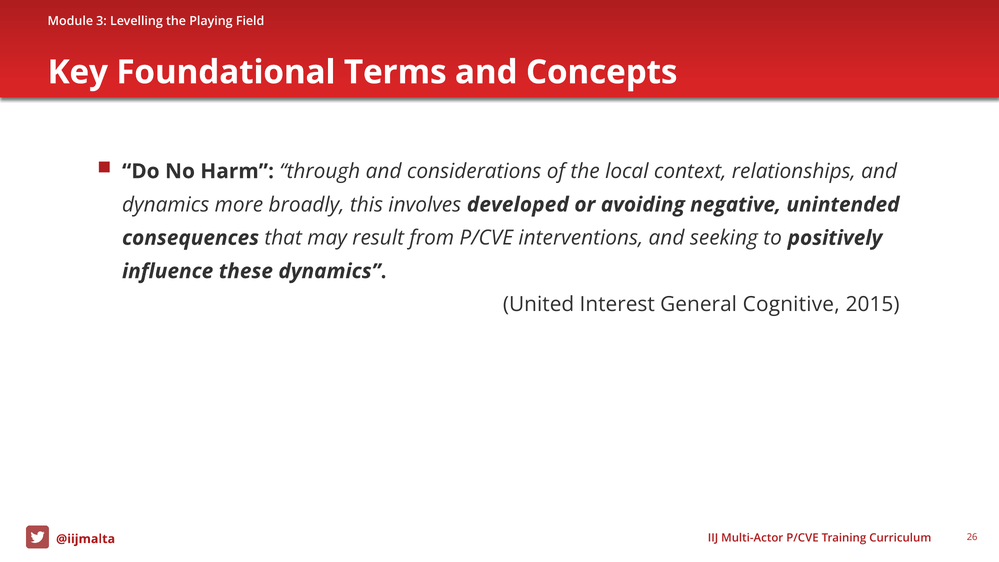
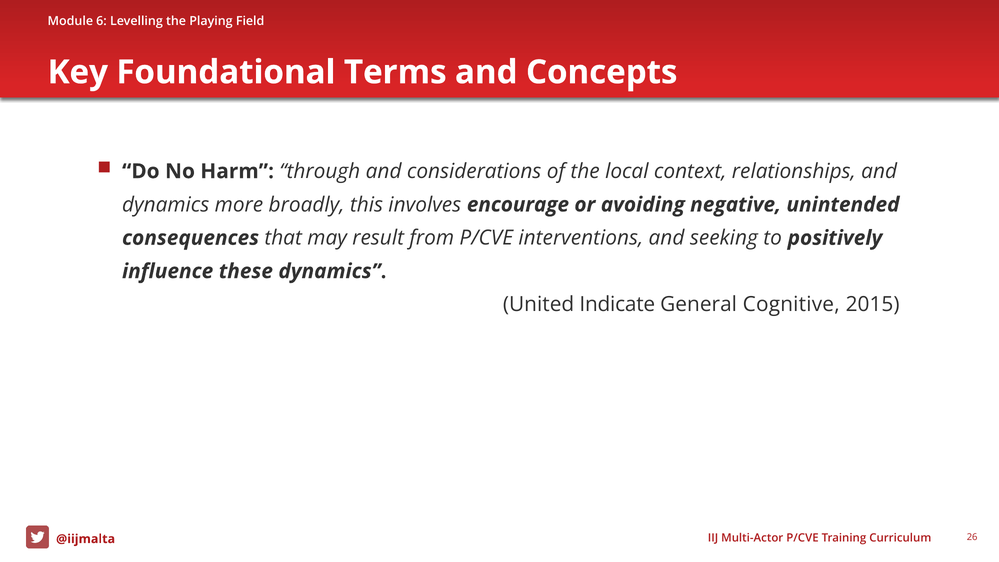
3: 3 -> 6
developed: developed -> encourage
Interest: Interest -> Indicate
